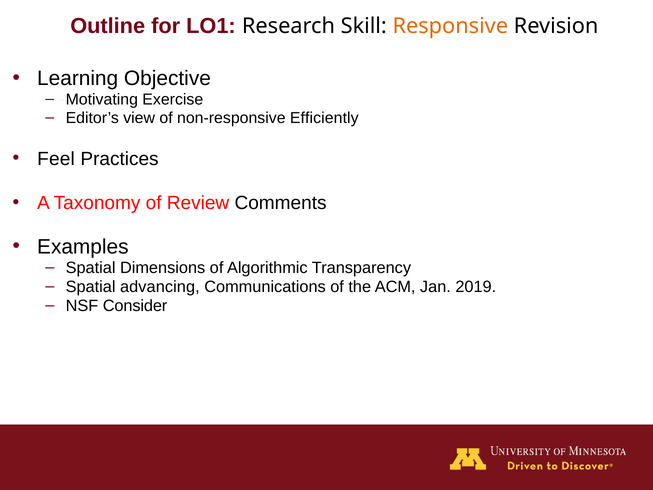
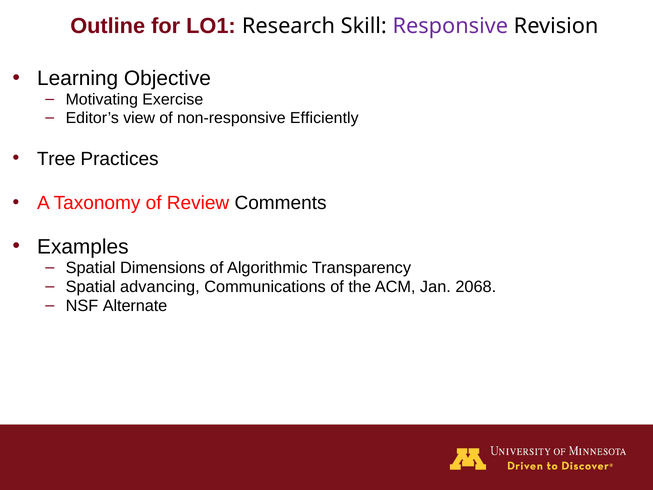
Responsive colour: orange -> purple
Feel: Feel -> Tree
2019: 2019 -> 2068
Consider: Consider -> Alternate
